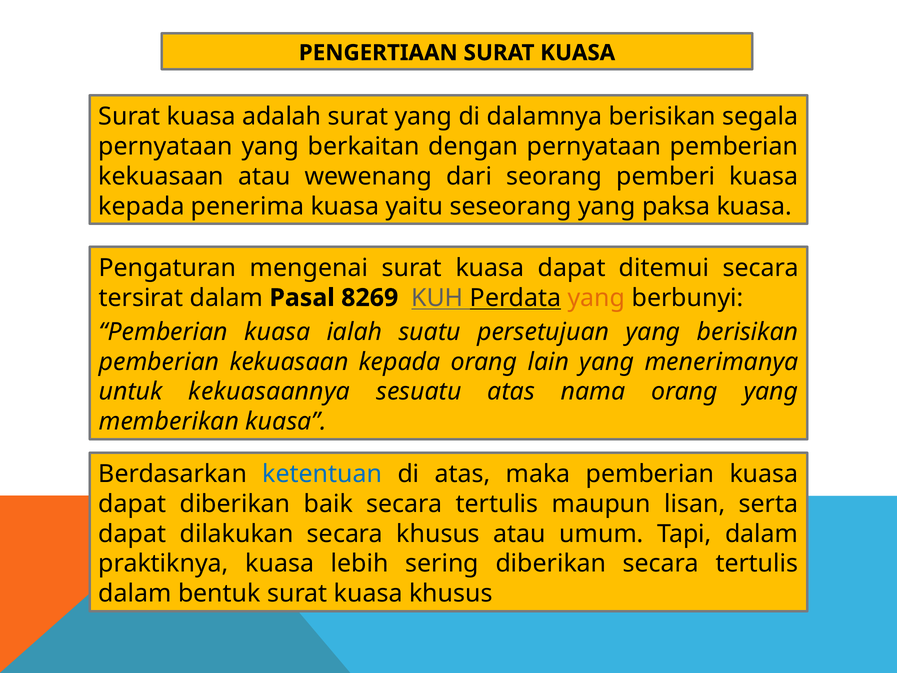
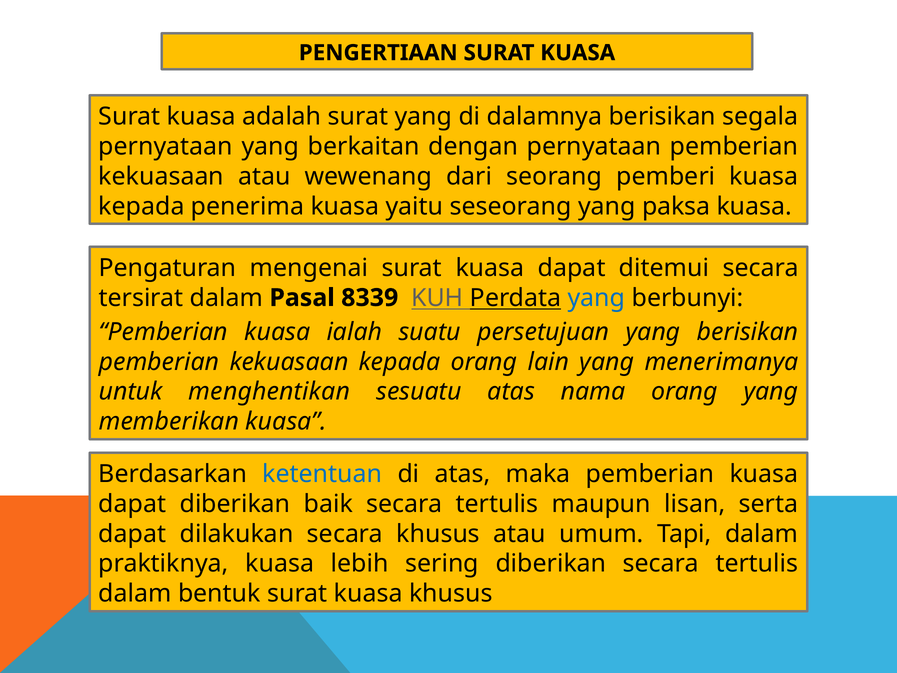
8269: 8269 -> 8339
yang at (596, 298) colour: orange -> blue
kekuasaannya: kekuasaannya -> menghentikan
